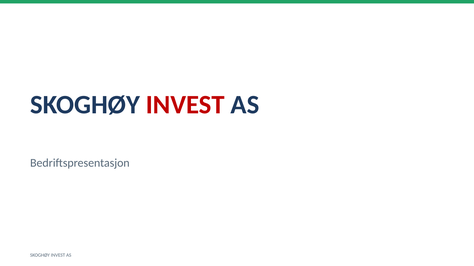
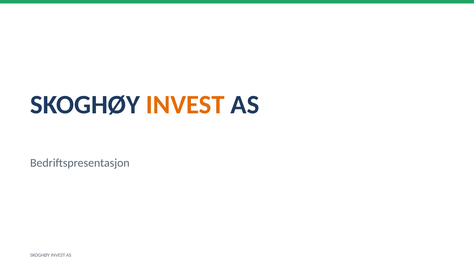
INVEST at (185, 105) colour: red -> orange
